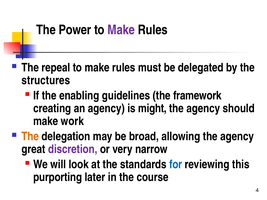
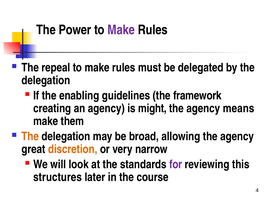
structures at (46, 81): structures -> delegation
should: should -> means
work: work -> them
discretion colour: purple -> orange
for colour: blue -> purple
purporting: purporting -> structures
